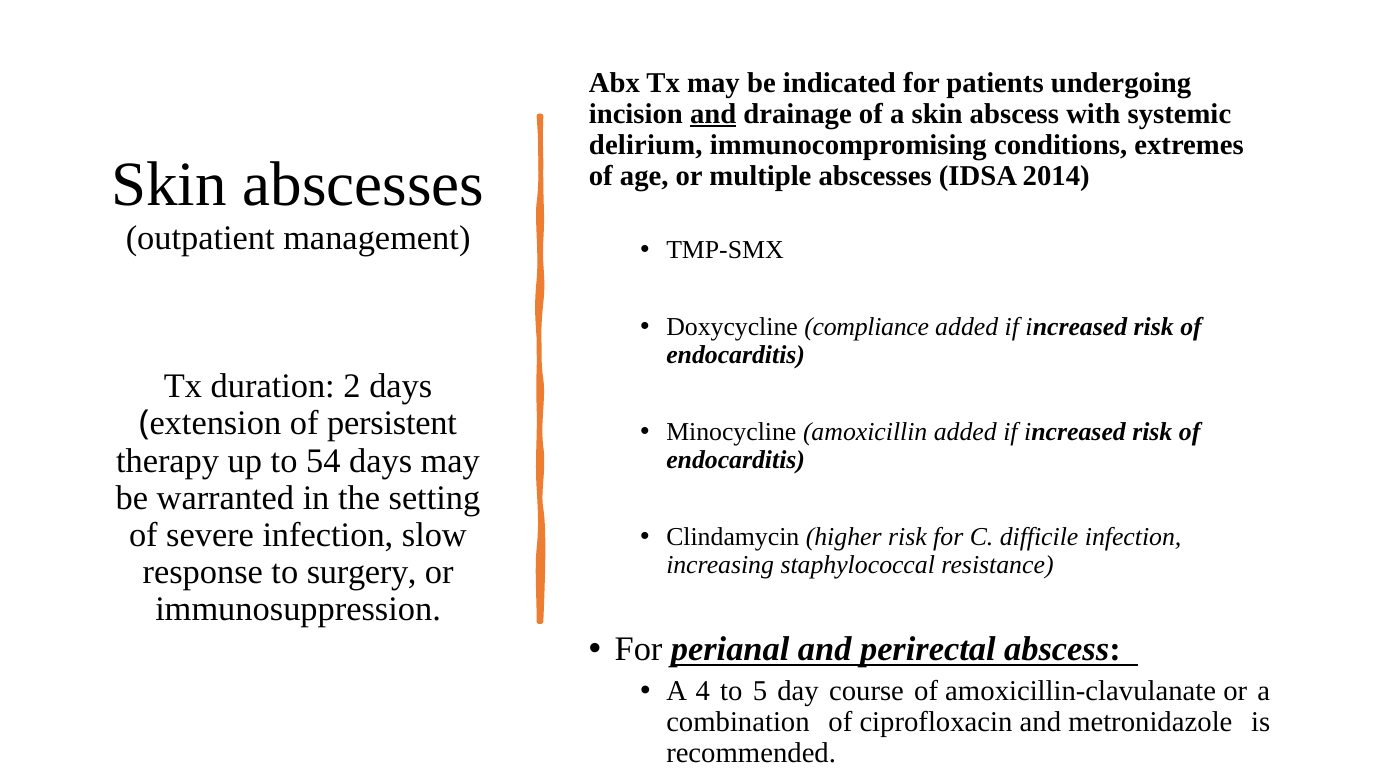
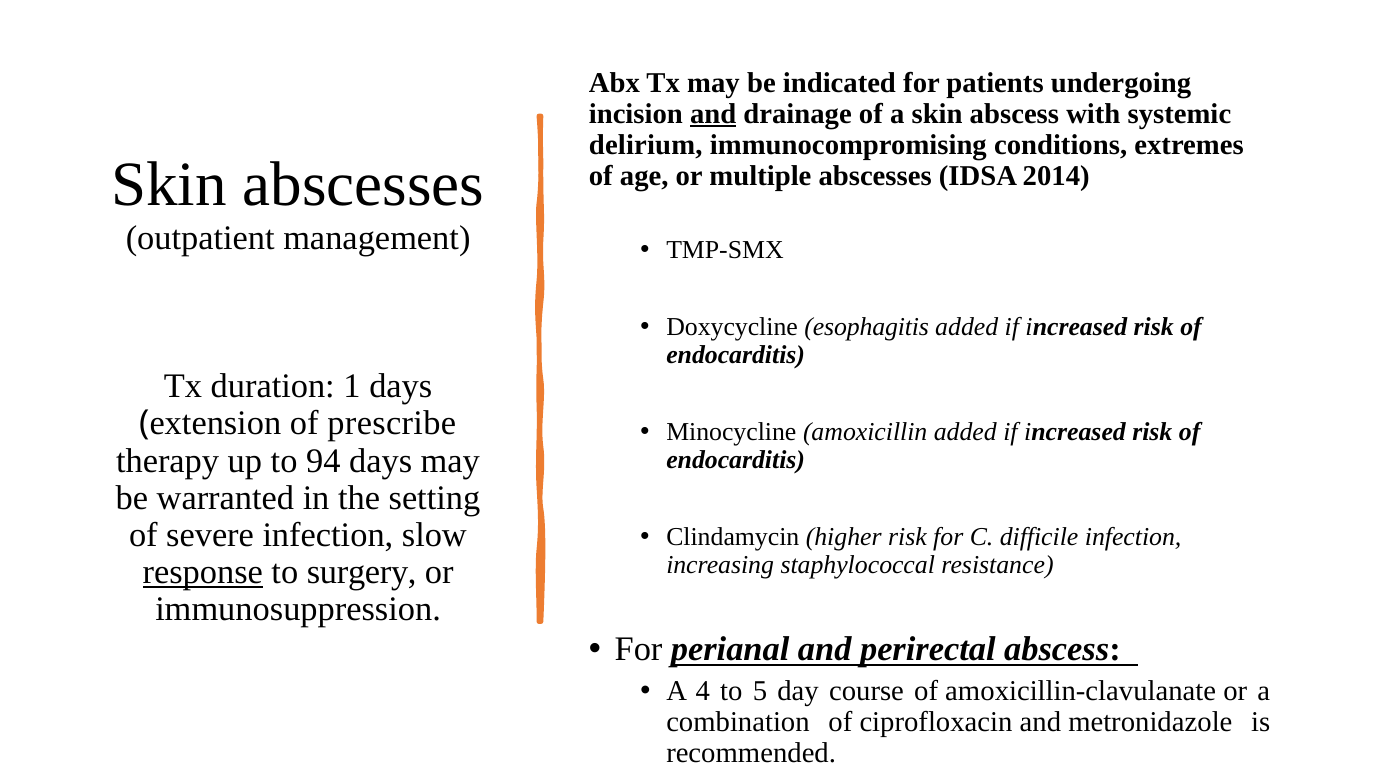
compliance: compliance -> esophagitis
2: 2 -> 1
persistent: persistent -> prescribe
54: 54 -> 94
response underline: none -> present
